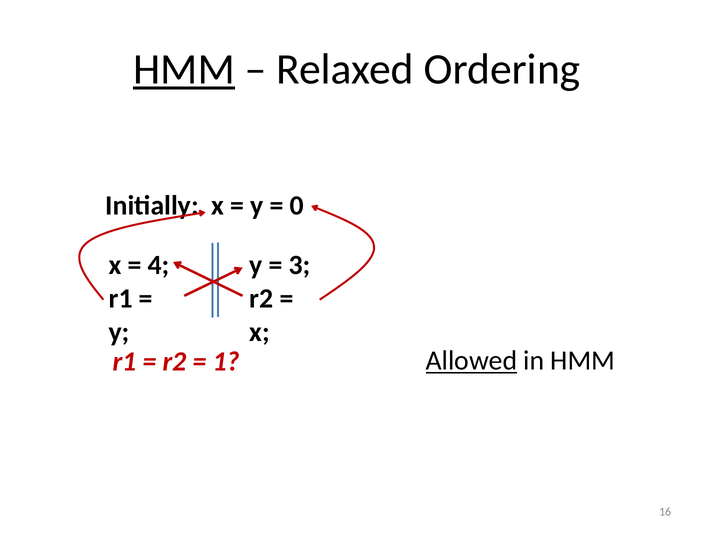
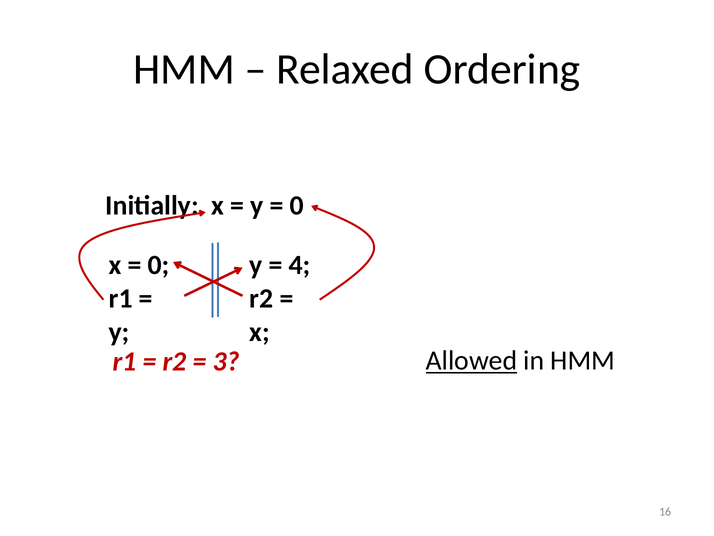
HMM at (184, 69) underline: present -> none
4 at (159, 265): 4 -> 0
3: 3 -> 4
1: 1 -> 3
